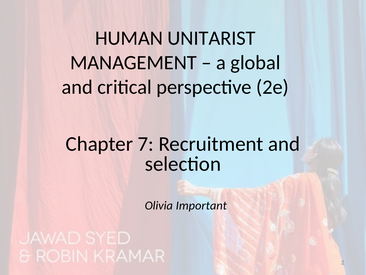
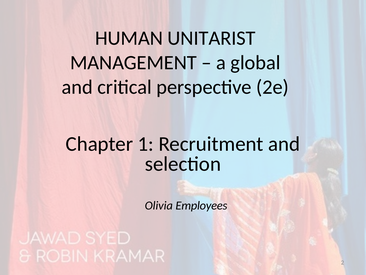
7: 7 -> 1
Important: Important -> Employees
